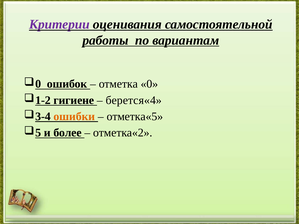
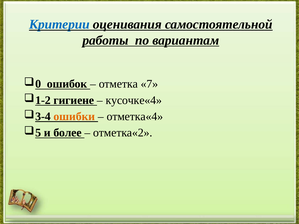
Критерии colour: purple -> blue
0: 0 -> 7
берется«4: берется«4 -> кусочке«4
отметка«5: отметка«5 -> отметка«4
